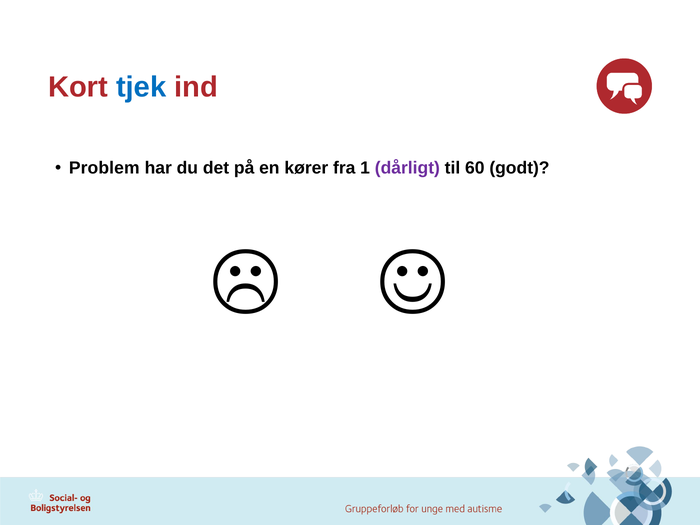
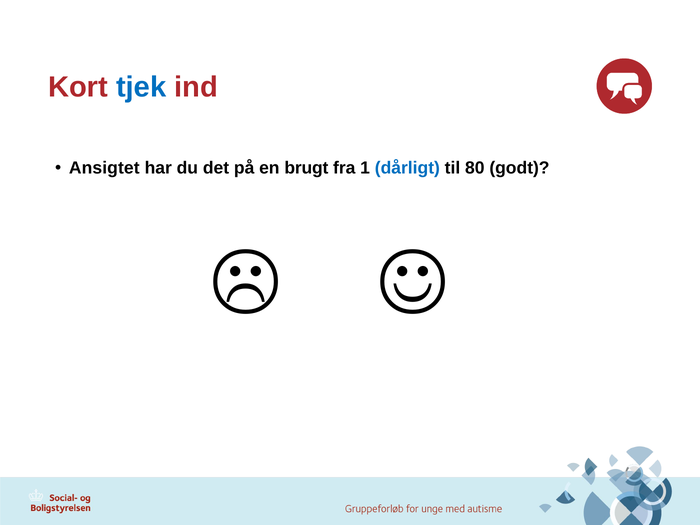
Problem: Problem -> Ansigtet
kører: kører -> brugt
dårligt colour: purple -> blue
60: 60 -> 80
